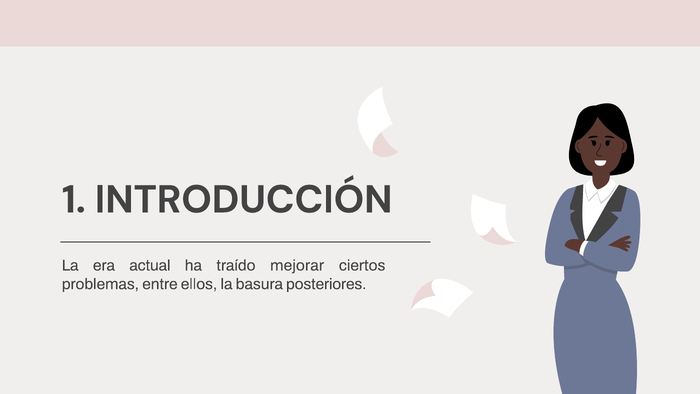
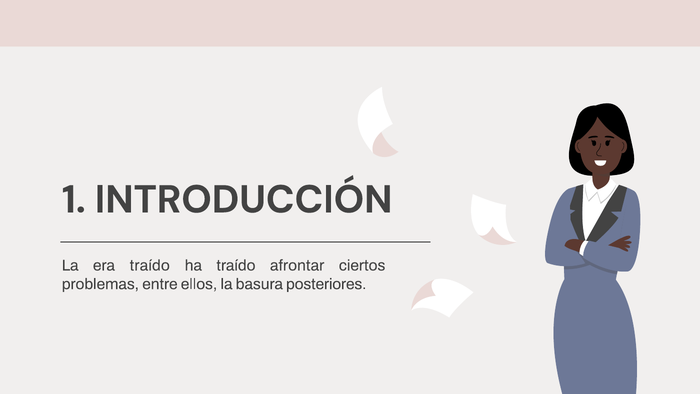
era actual: actual -> traído
mejorar: mejorar -> afrontar
